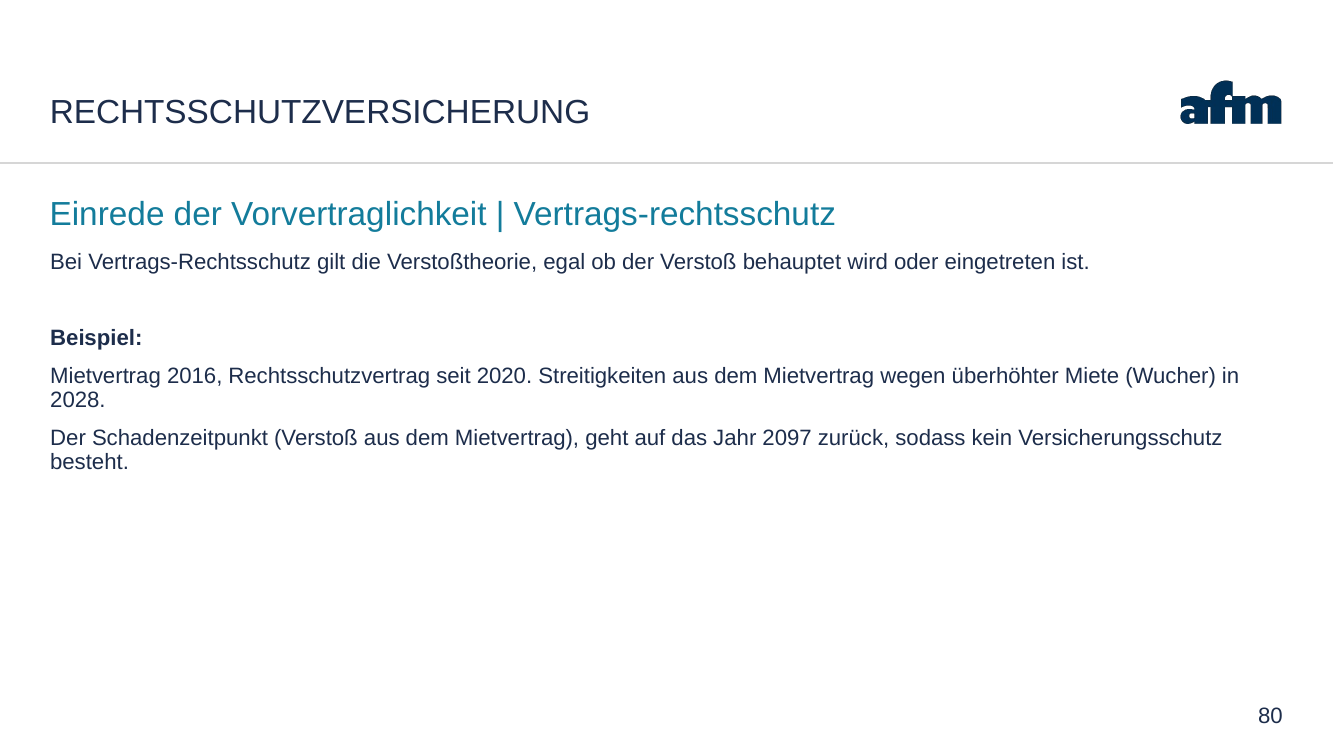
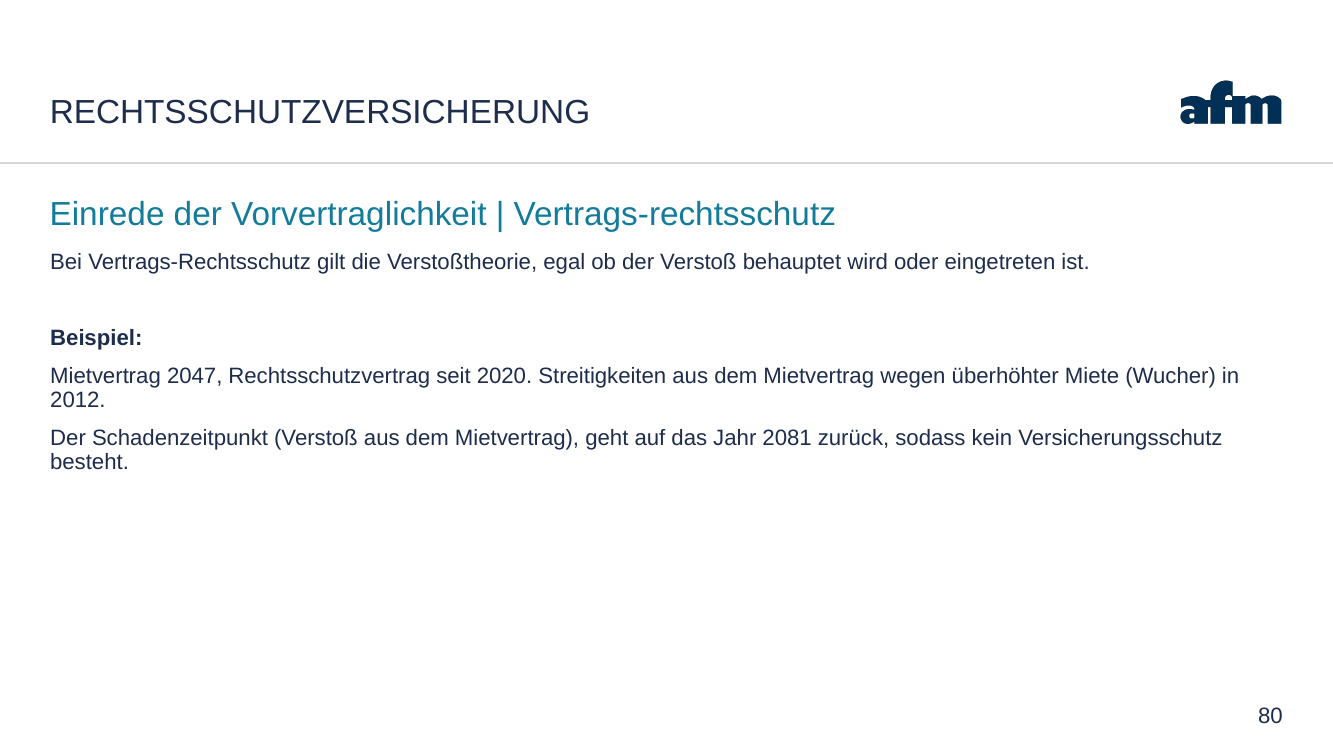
2016: 2016 -> 2047
2028: 2028 -> 2012
2097: 2097 -> 2081
